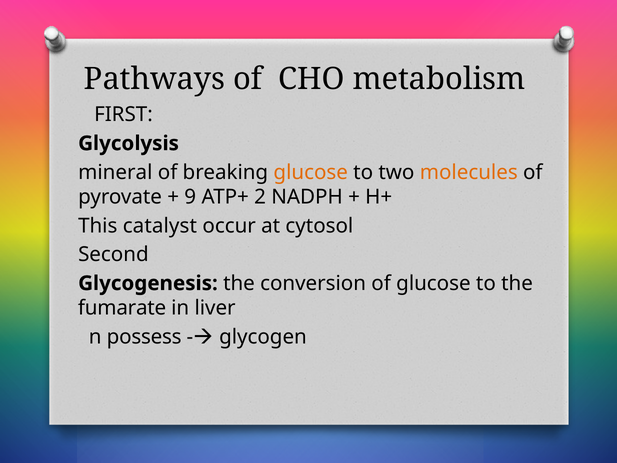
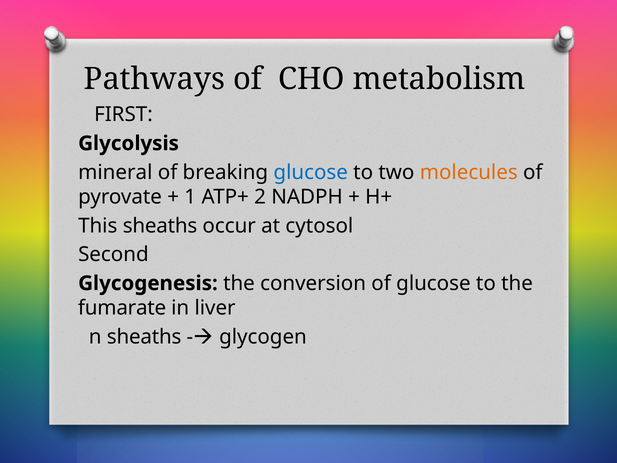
glucose at (311, 172) colour: orange -> blue
9: 9 -> 1
This catalyst: catalyst -> sheaths
n possess: possess -> sheaths
